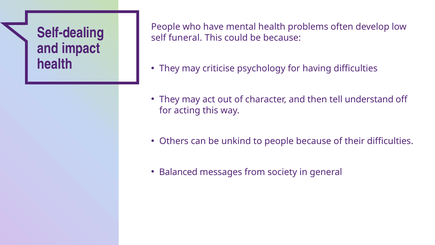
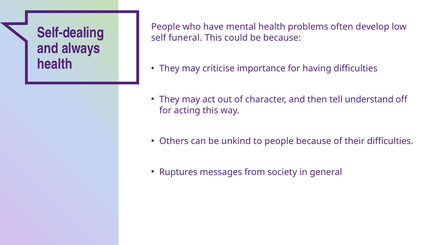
impact: impact -> always
psychology: psychology -> importance
Balanced: Balanced -> Ruptures
